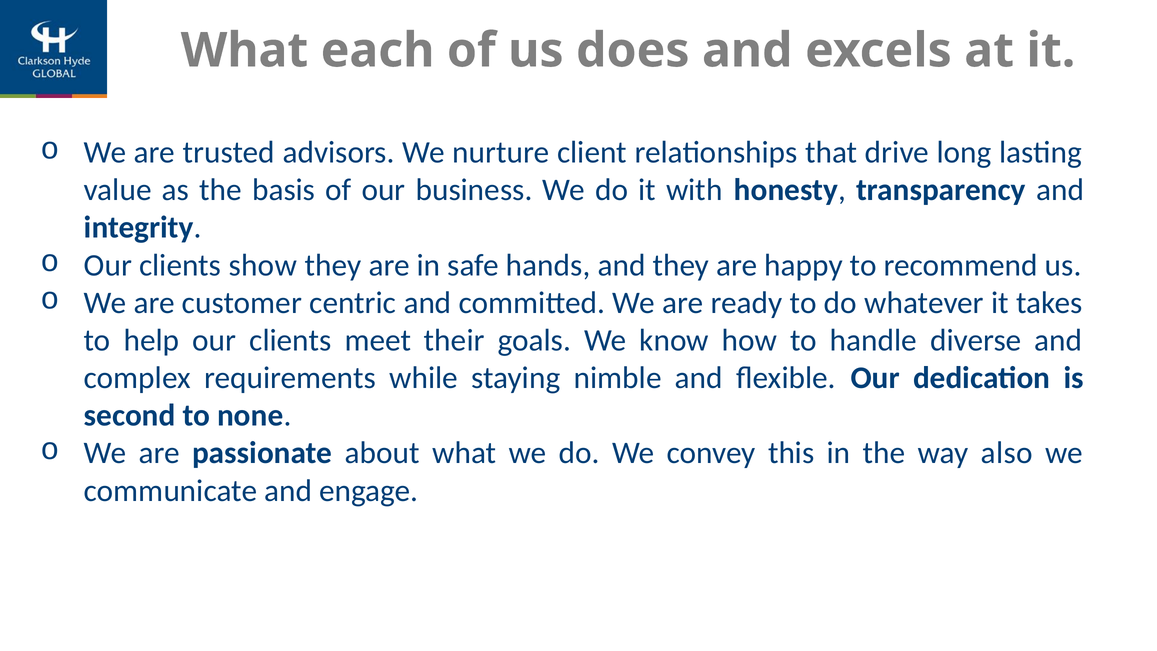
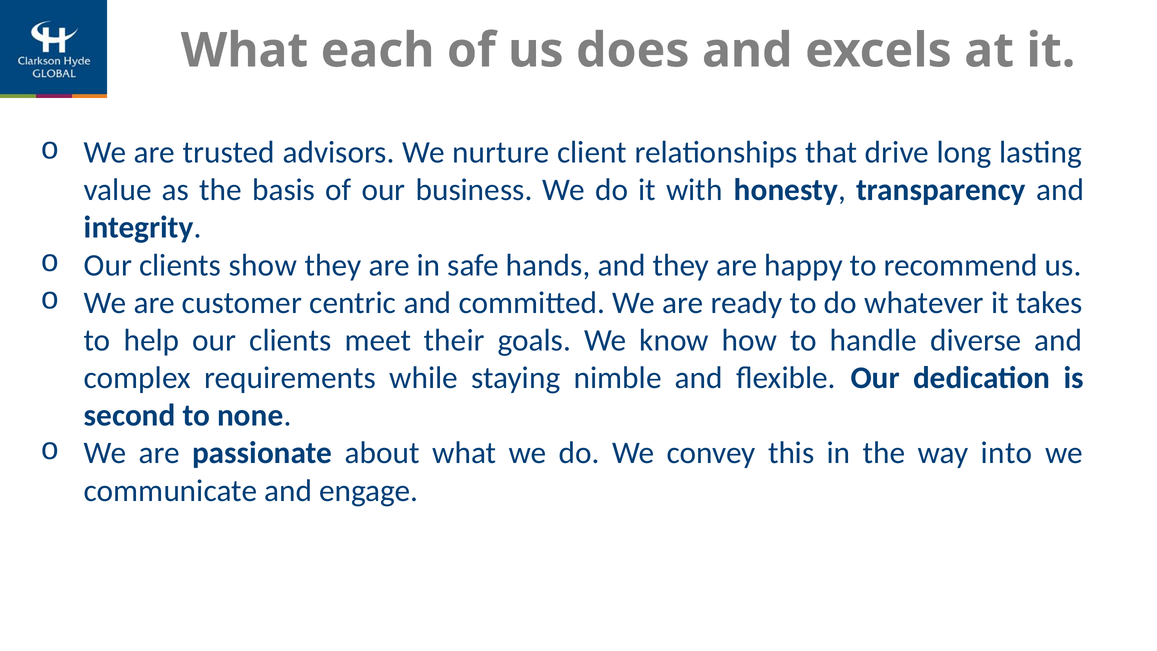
also: also -> into
